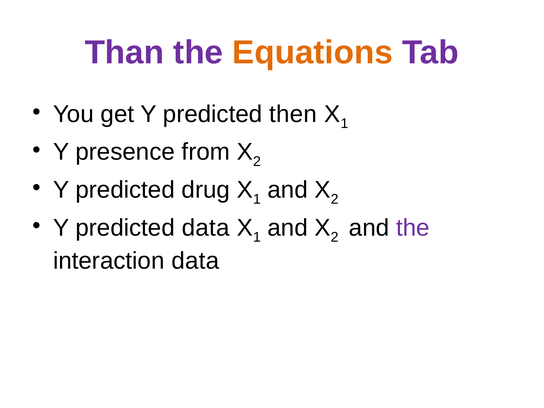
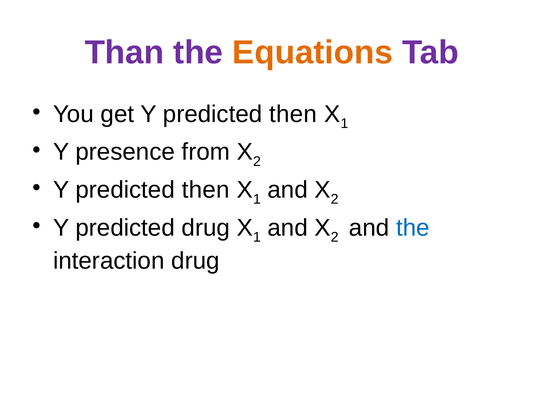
drug at (206, 190): drug -> then
predicted data: data -> drug
the at (413, 228) colour: purple -> blue
interaction data: data -> drug
